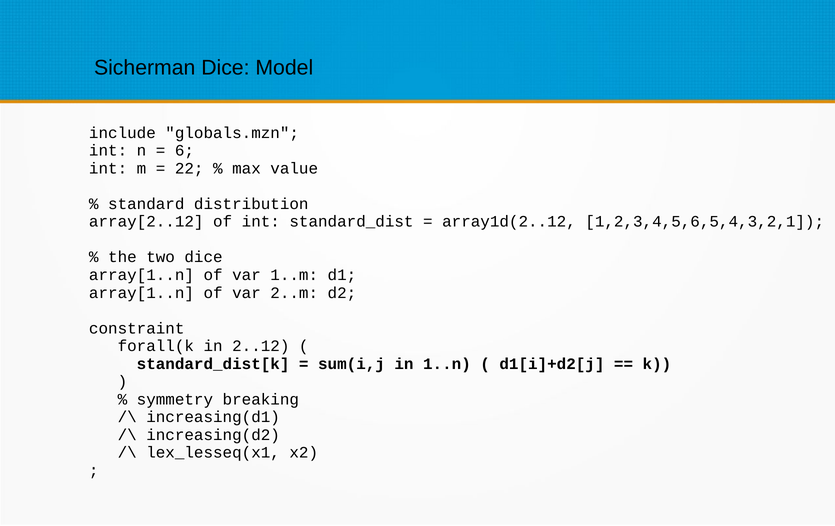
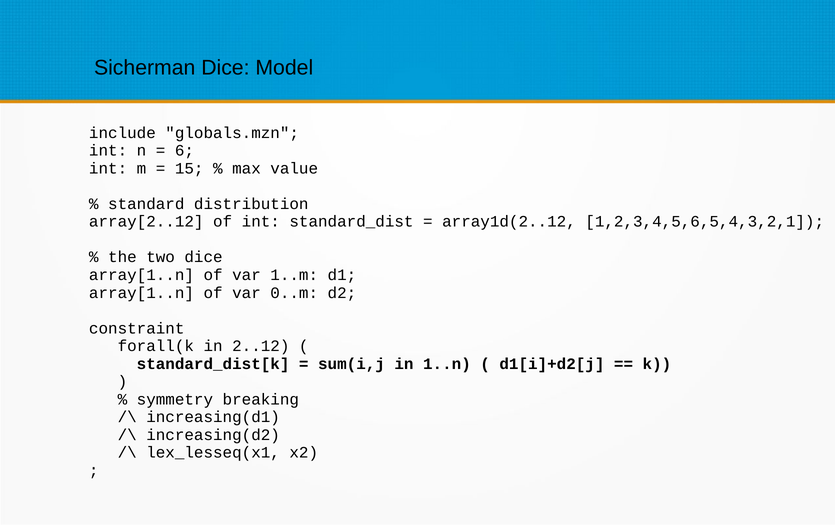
22: 22 -> 15
2..m: 2..m -> 0..m
